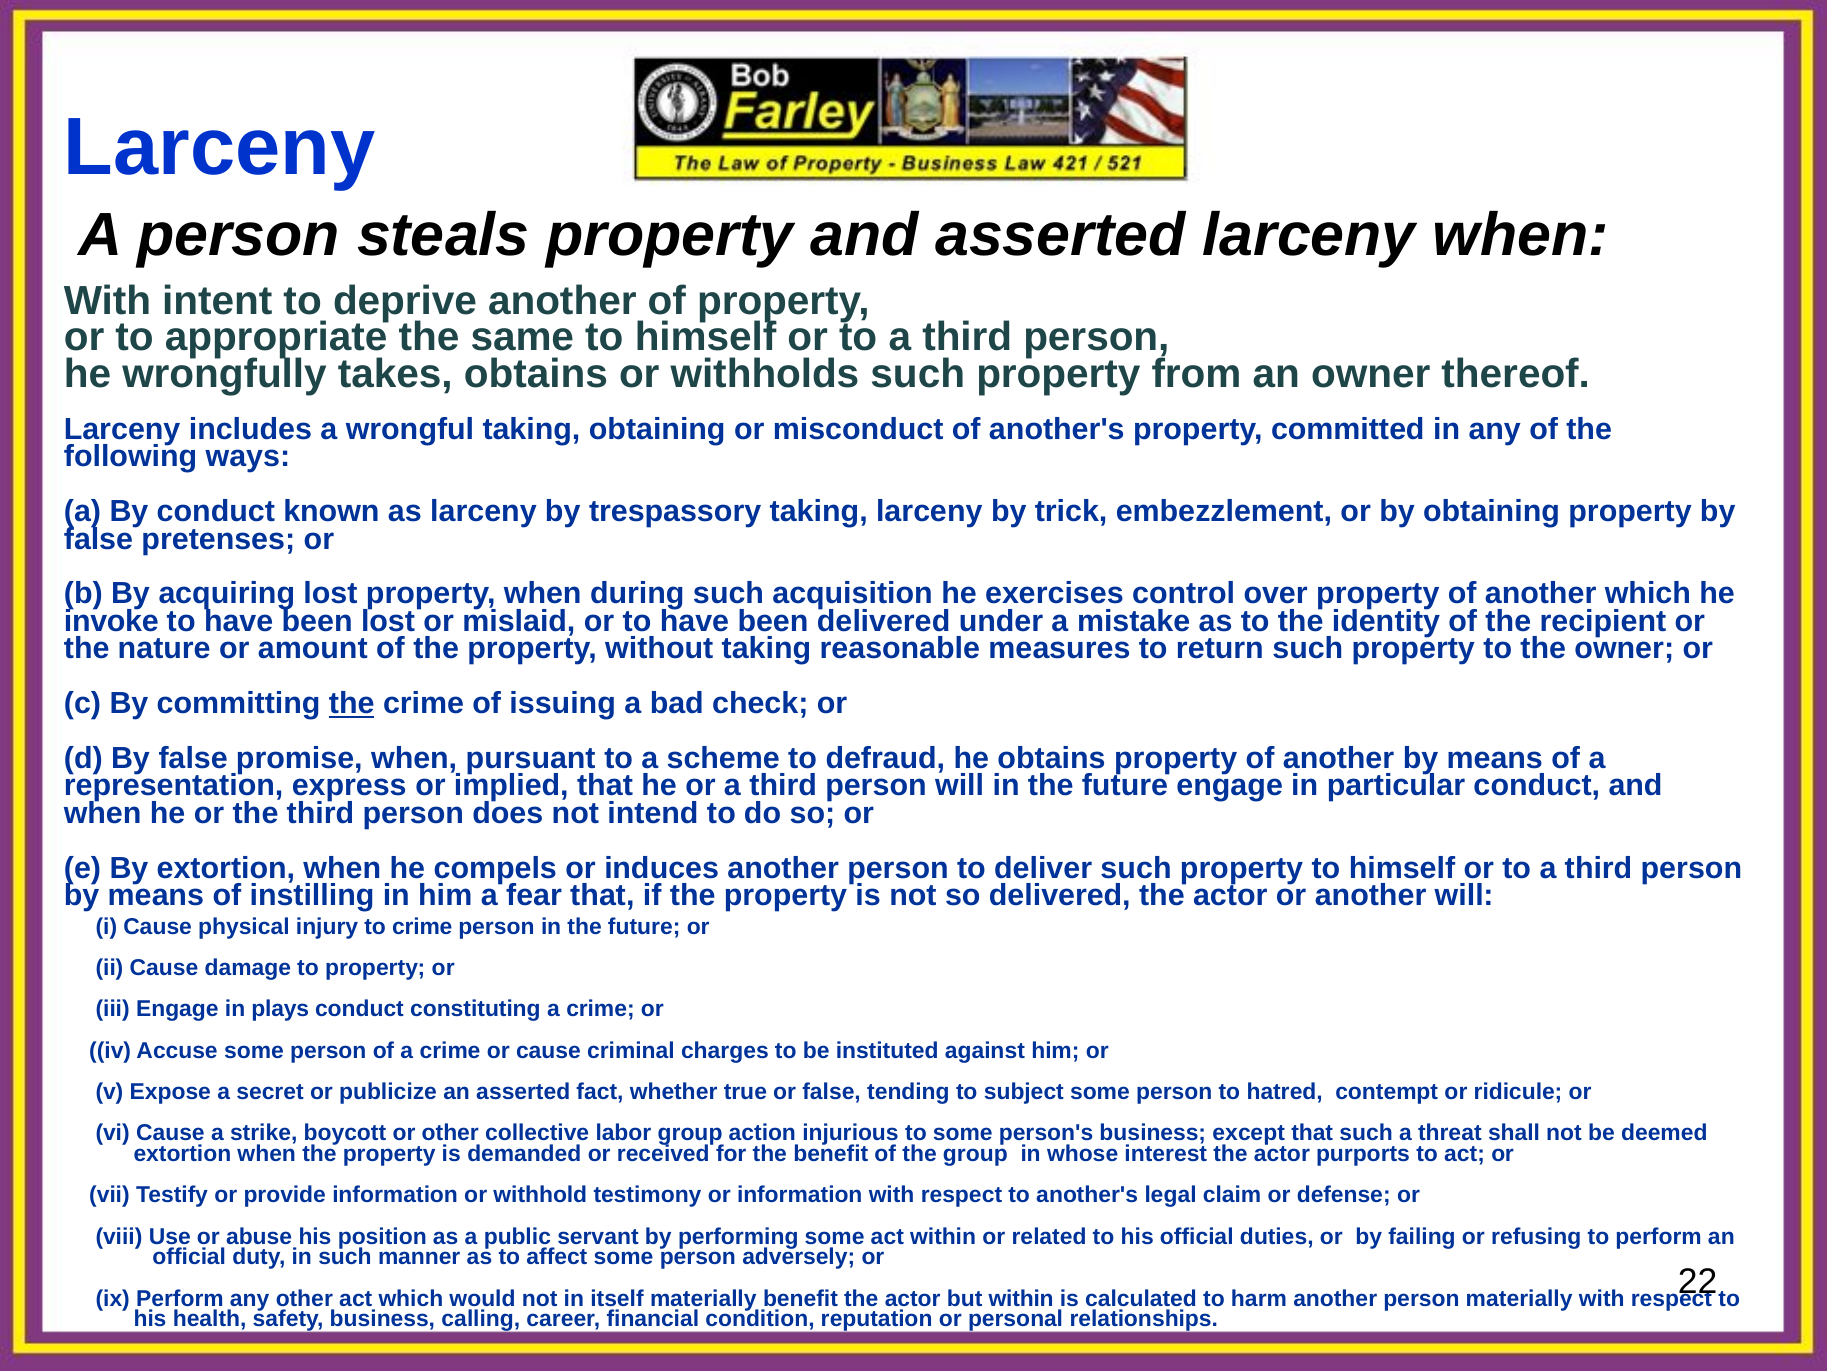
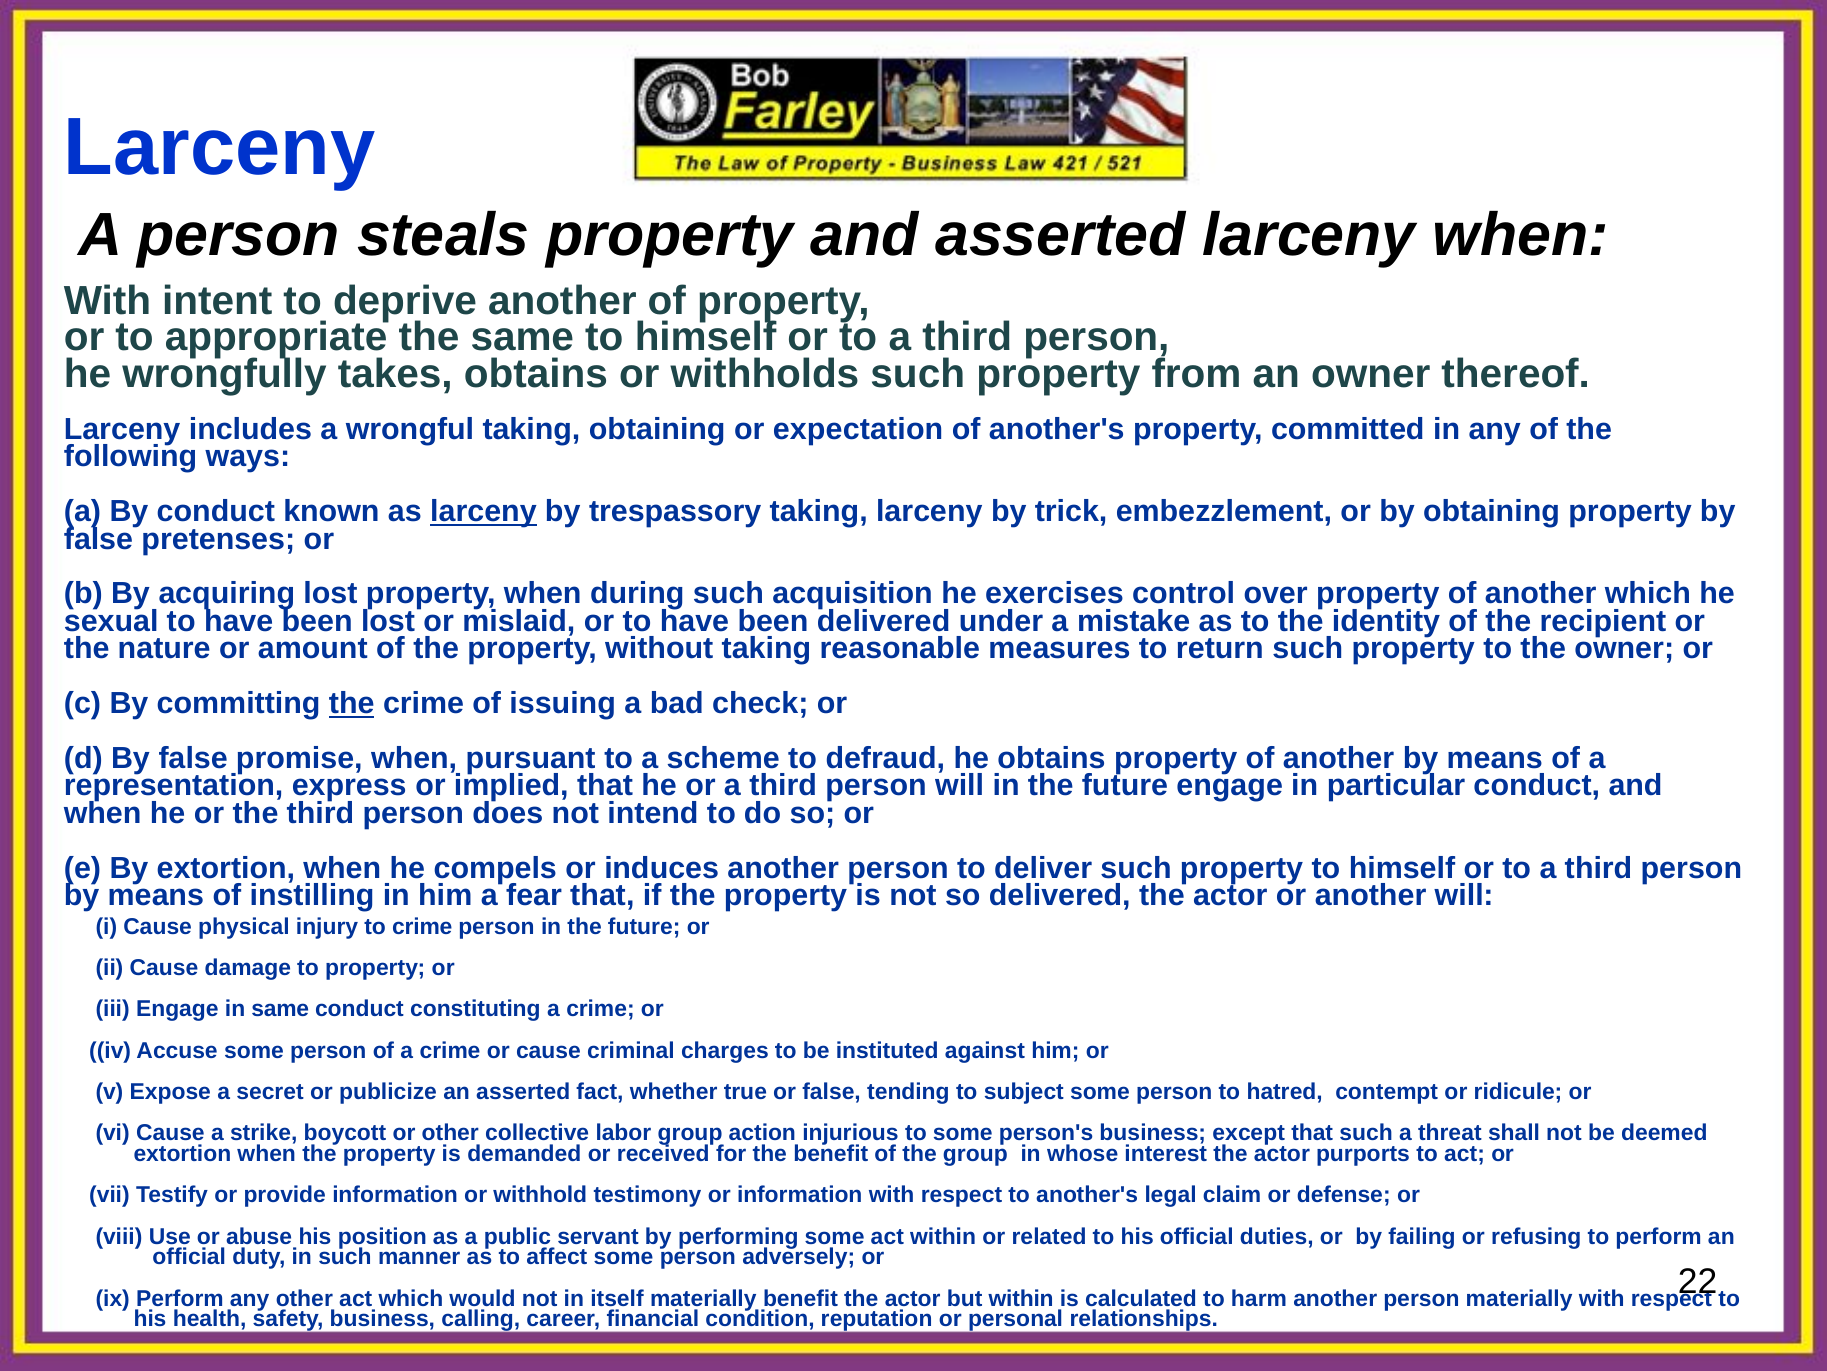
misconduct: misconduct -> expectation
larceny at (483, 511) underline: none -> present
invoke: invoke -> sexual
in plays: plays -> same
